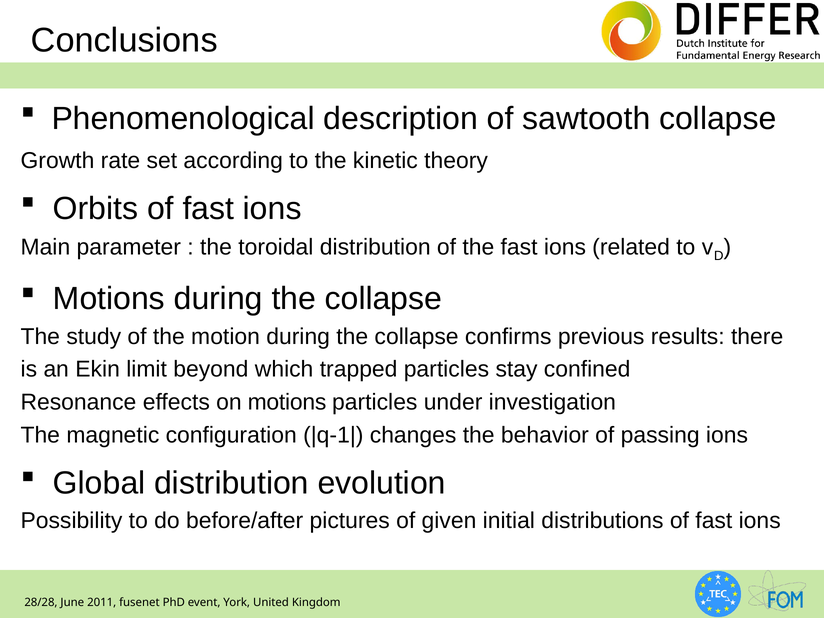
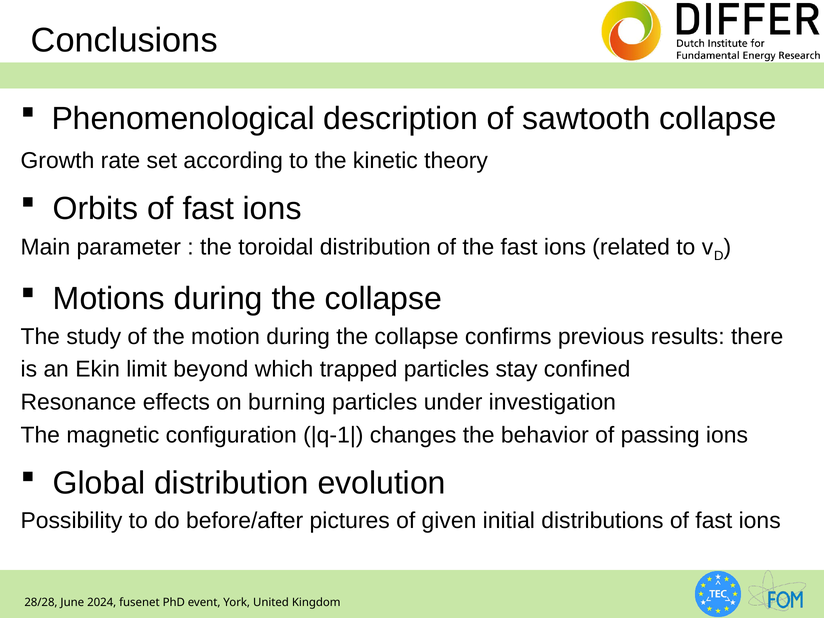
on motions: motions -> burning
2011: 2011 -> 2024
